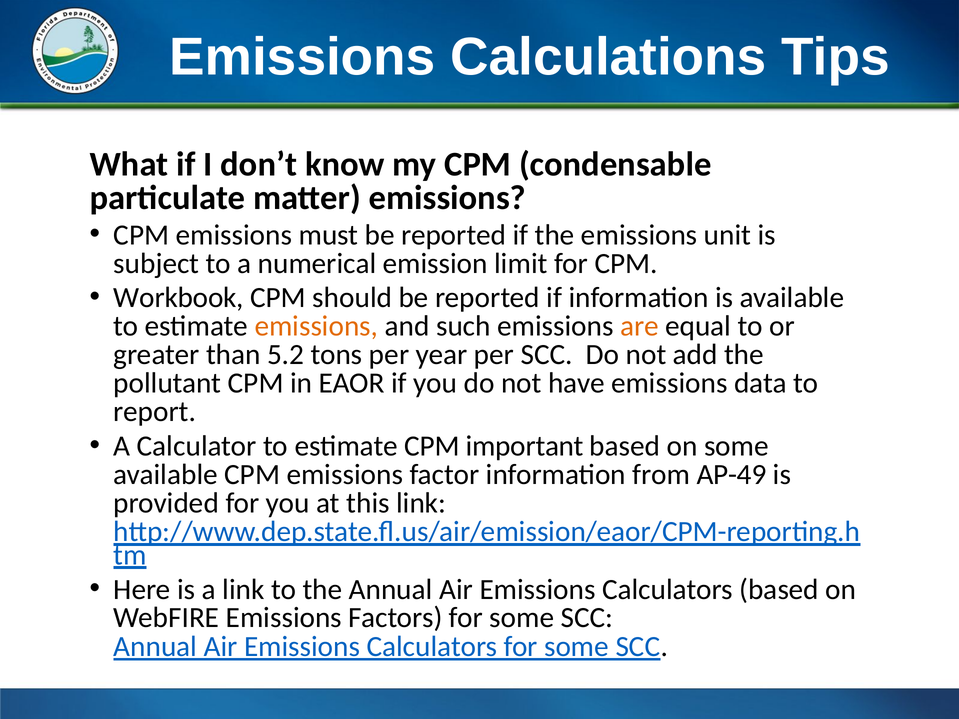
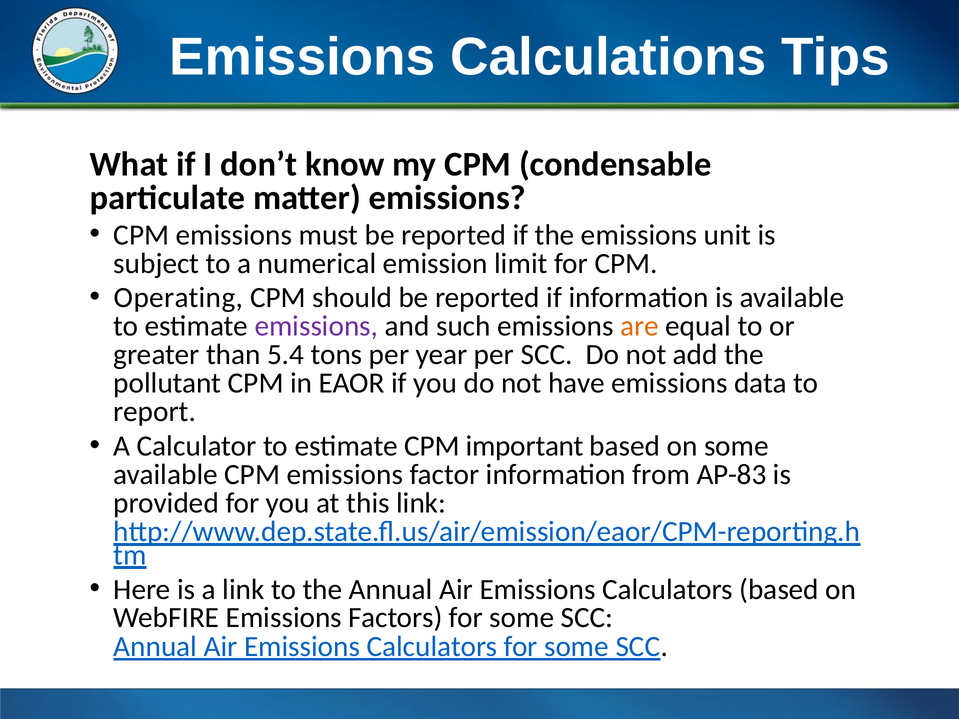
Workbook: Workbook -> Operating
emissions at (316, 326) colour: orange -> purple
5.2: 5.2 -> 5.4
AP-49: AP-49 -> AP-83
